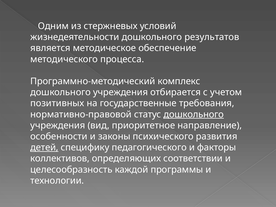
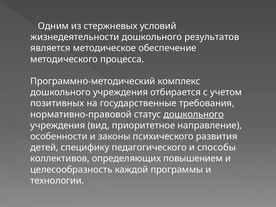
детей underline: present -> none
факторы: факторы -> способы
соответствии: соответствии -> повышением
